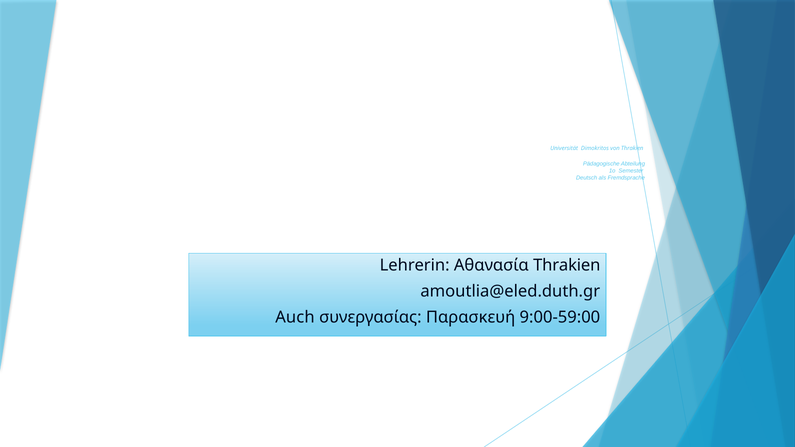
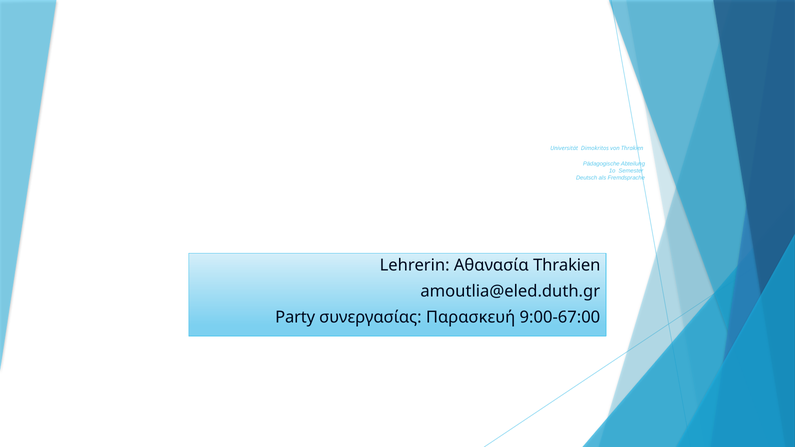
Auch: Auch -> Party
9:00-59:00: 9:00-59:00 -> 9:00-67:00
